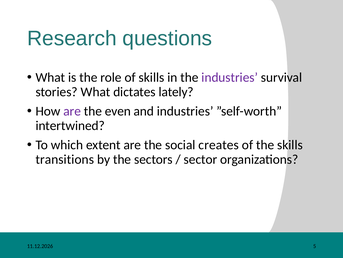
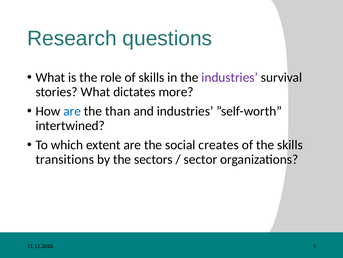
lately: lately -> more
are at (72, 111) colour: purple -> blue
even: even -> than
